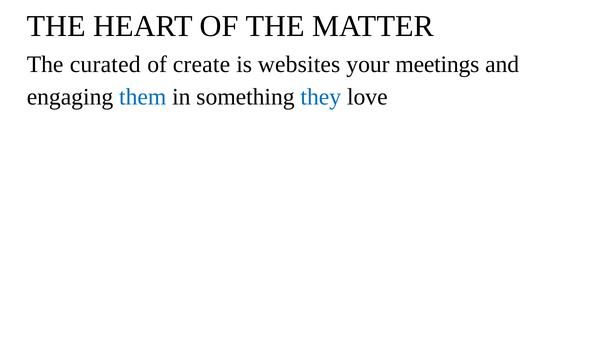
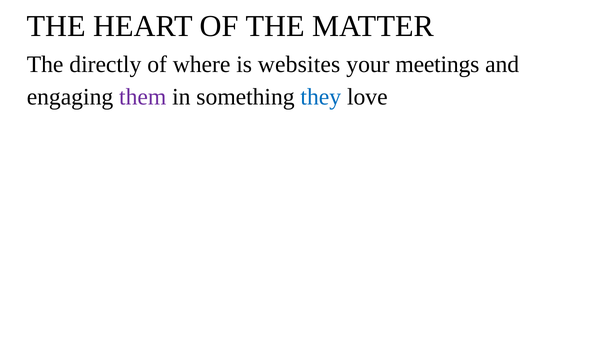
curated: curated -> directly
create: create -> where
them colour: blue -> purple
